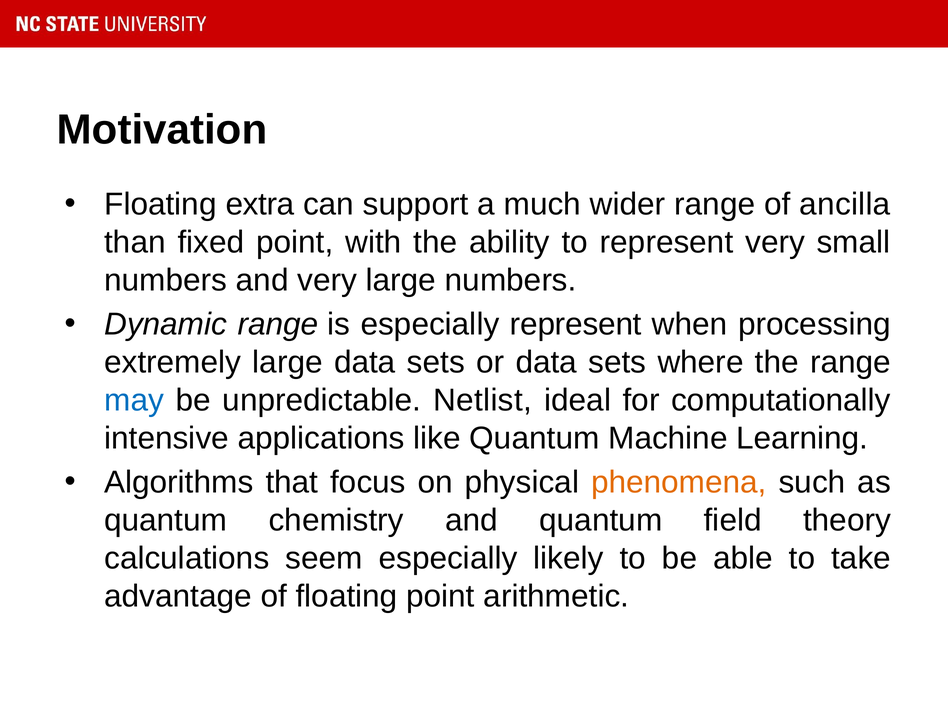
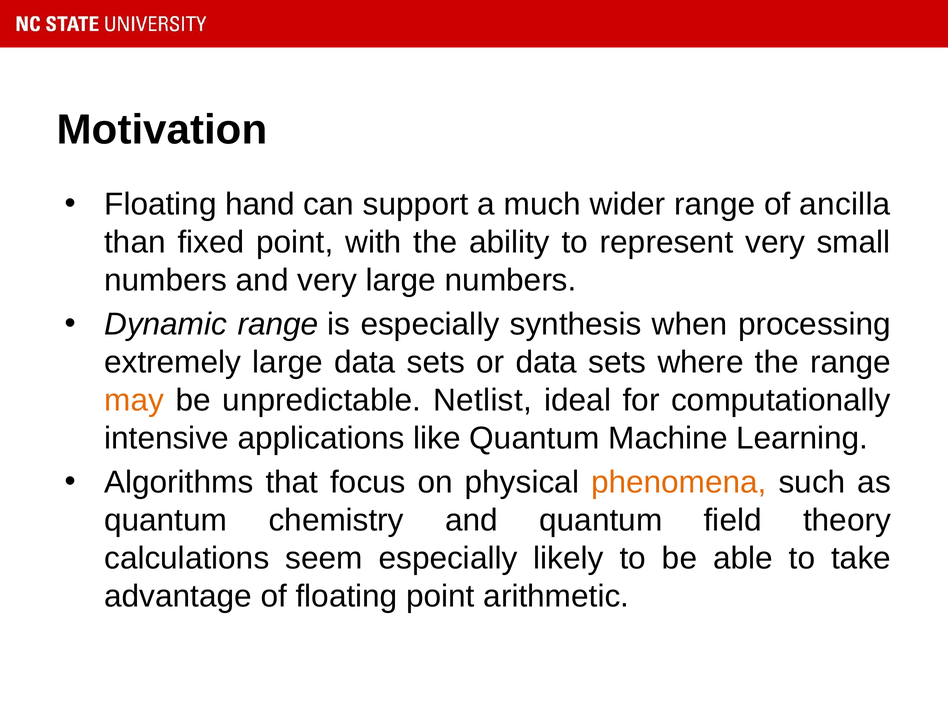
extra: extra -> hand
especially represent: represent -> synthesis
may colour: blue -> orange
